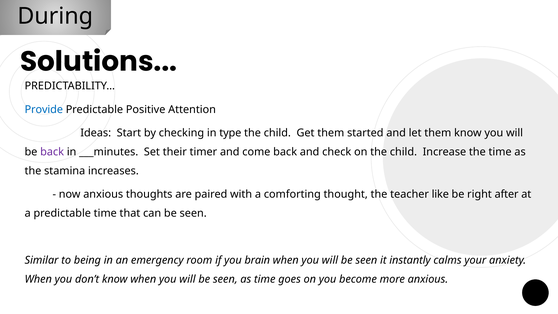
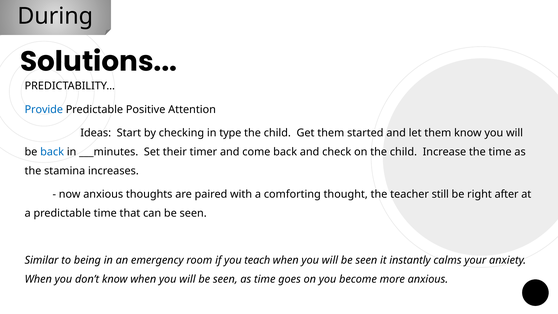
back at (52, 152) colour: purple -> blue
like: like -> still
brain: brain -> teach
